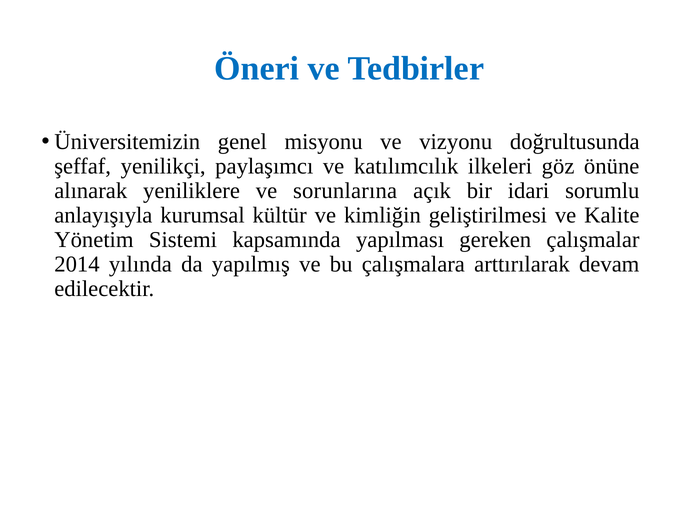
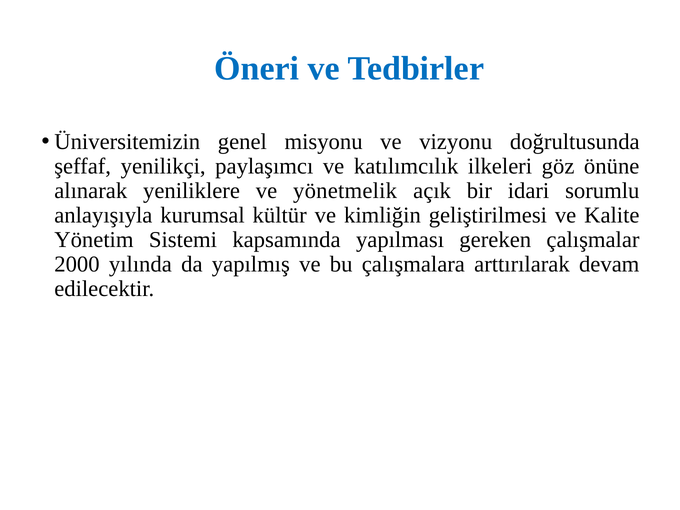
sorunlarına: sorunlarına -> yönetmelik
2014: 2014 -> 2000
